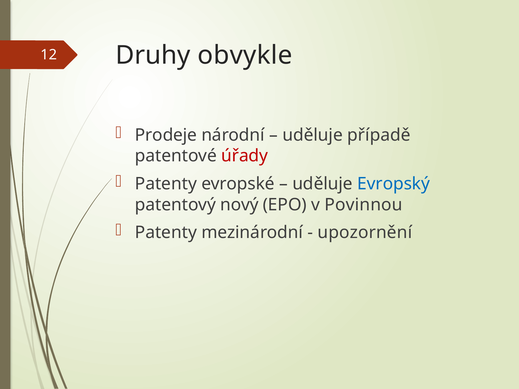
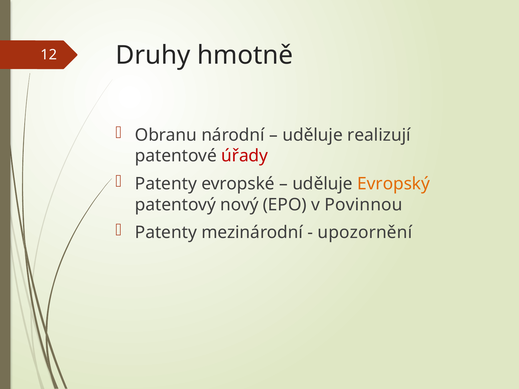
obvykle: obvykle -> hmotně
Prodeje: Prodeje -> Obranu
případě: případě -> realizují
Evropský colour: blue -> orange
